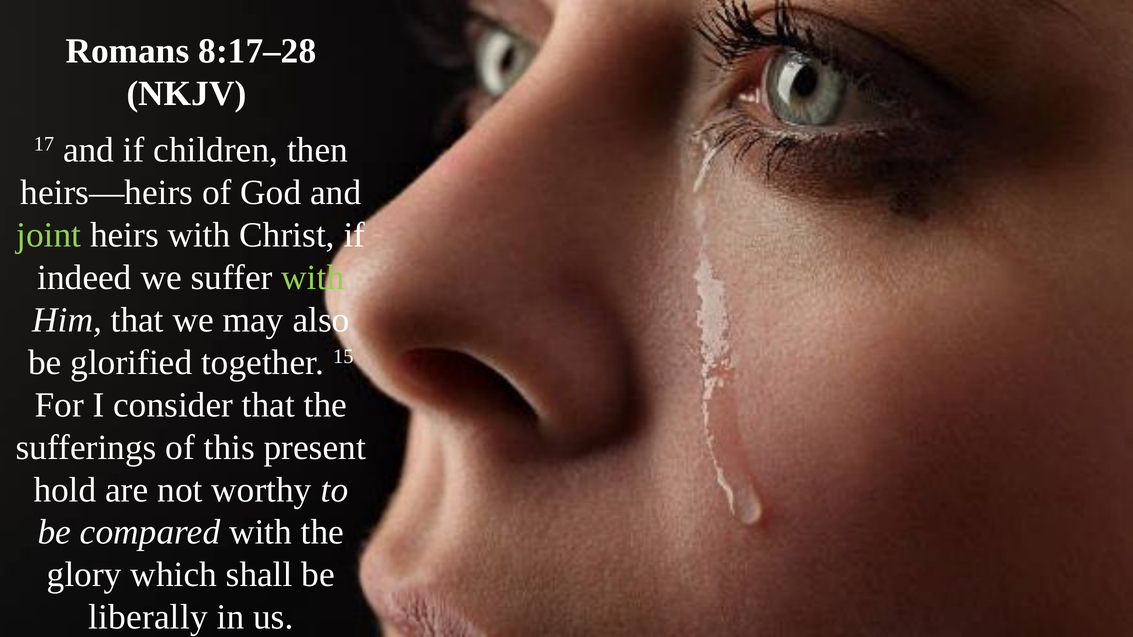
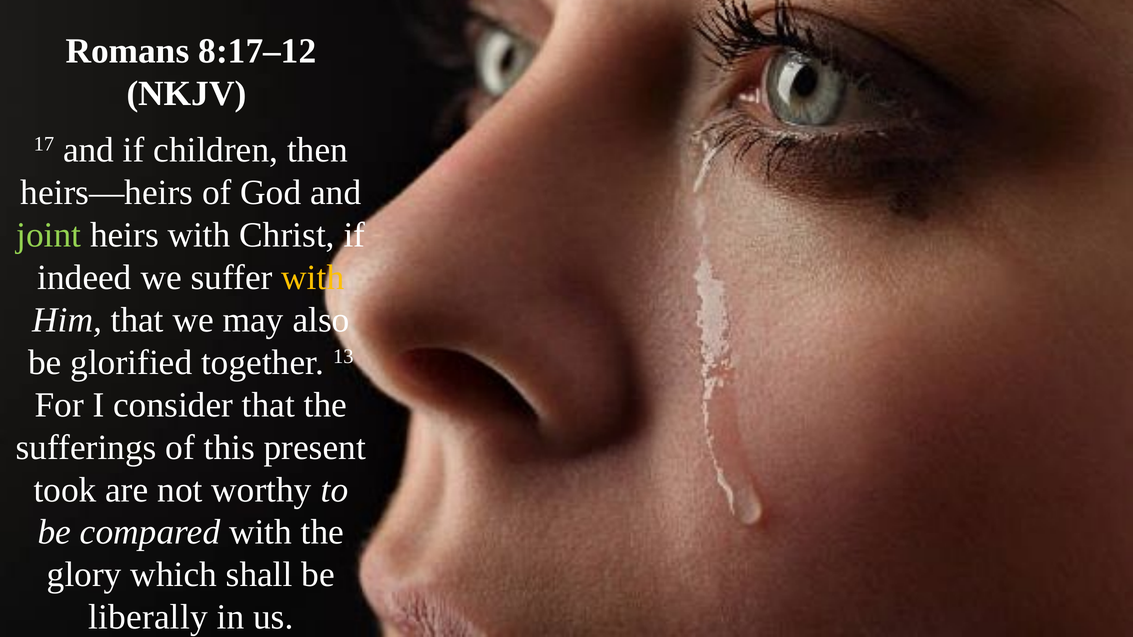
8:17–28: 8:17–28 -> 8:17–12
with at (313, 278) colour: light green -> yellow
15: 15 -> 13
hold: hold -> took
